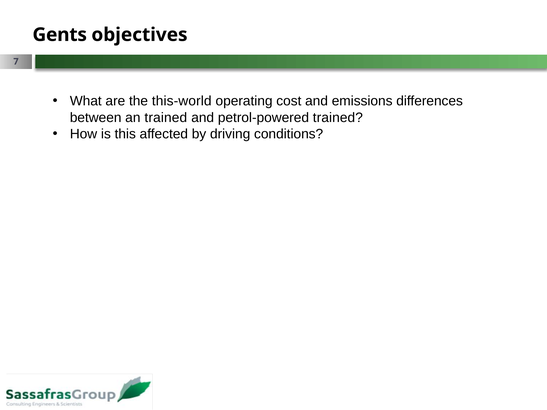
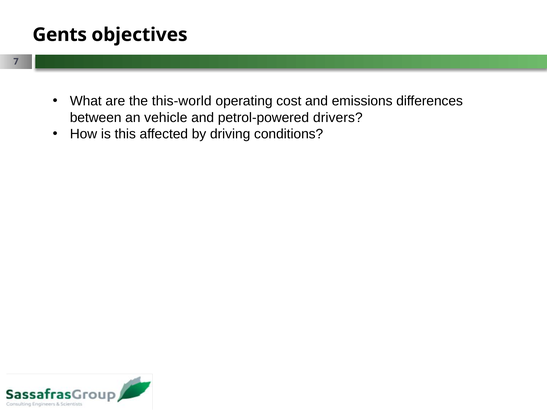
an trained: trained -> vehicle
petrol-powered trained: trained -> drivers
